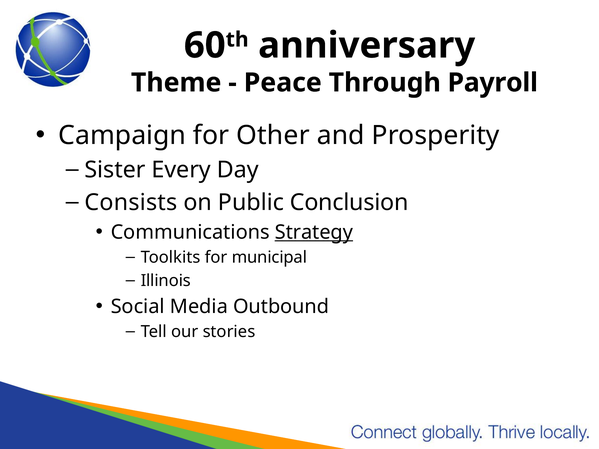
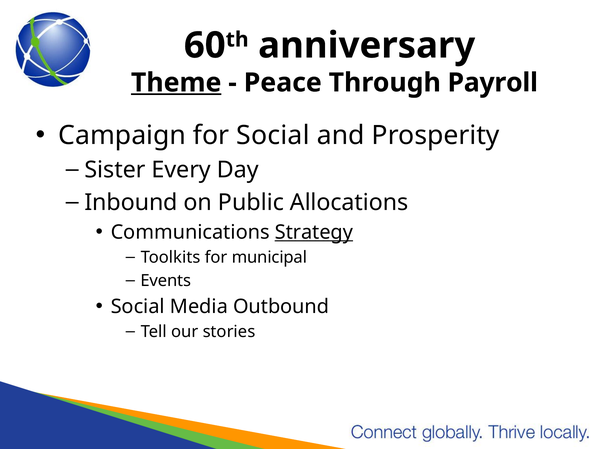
Theme underline: none -> present
for Other: Other -> Social
Consists: Consists -> Inbound
Conclusion: Conclusion -> Allocations
Illinois: Illinois -> Events
